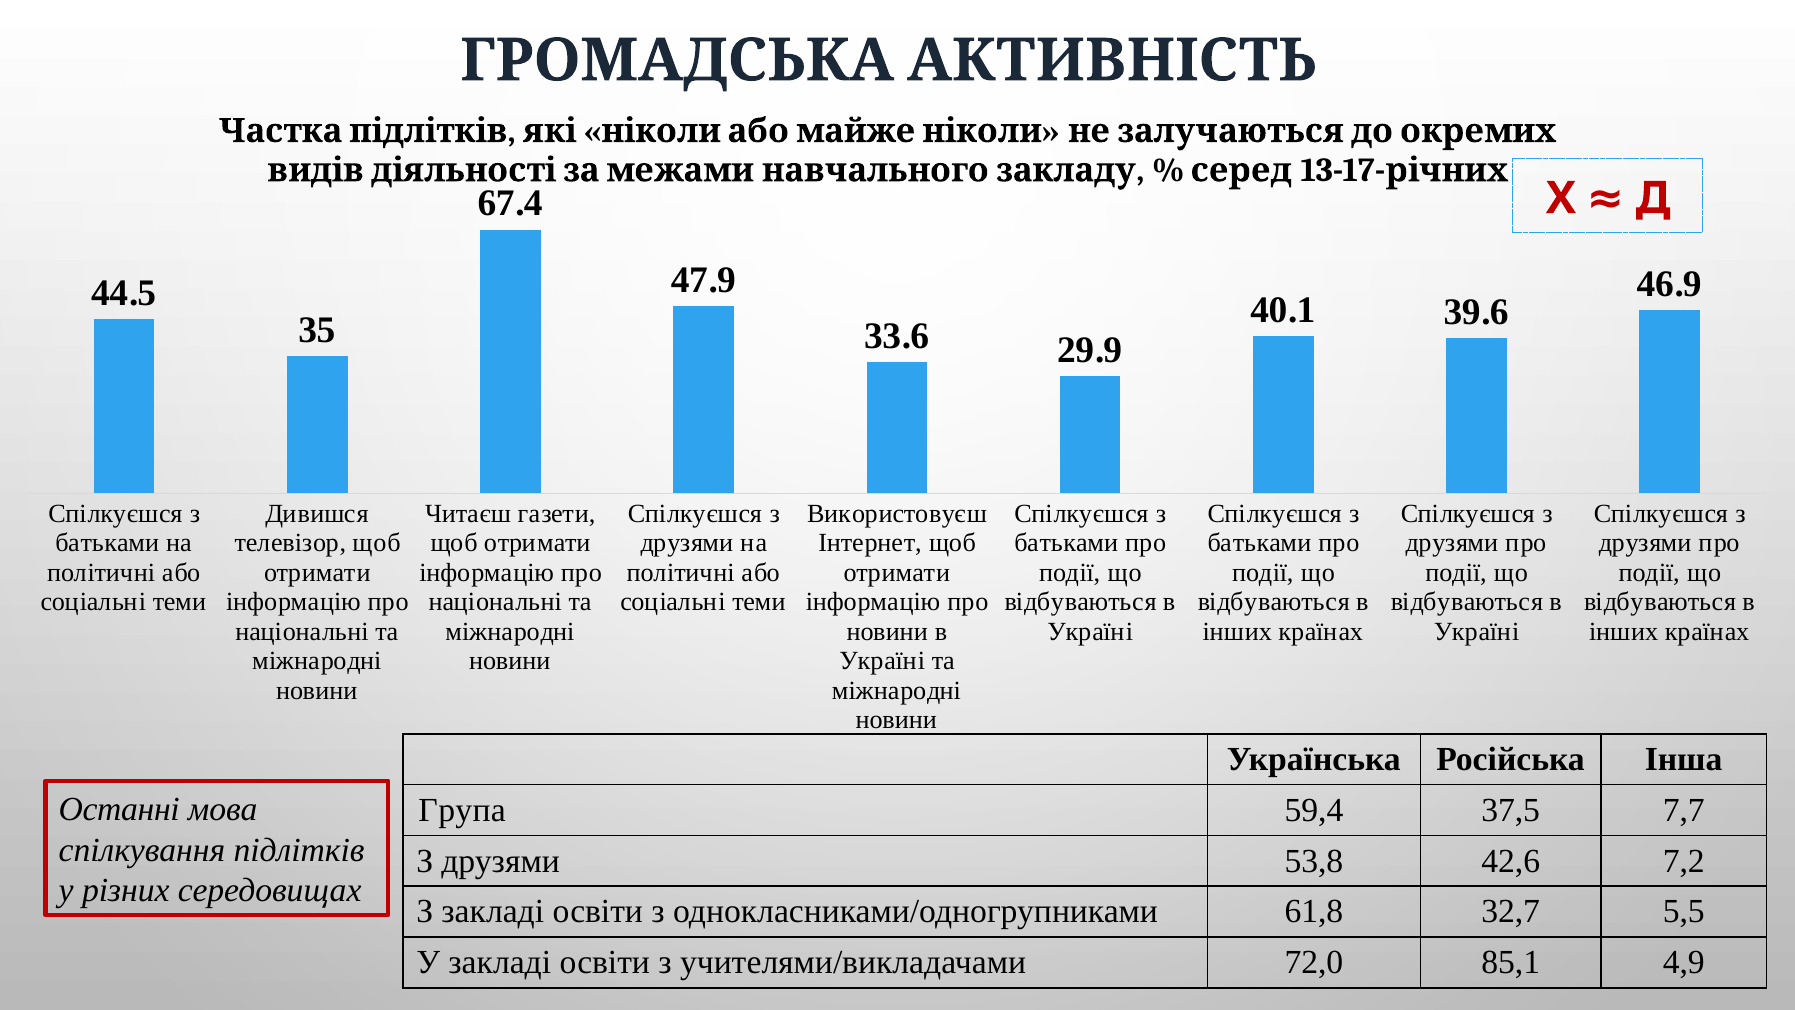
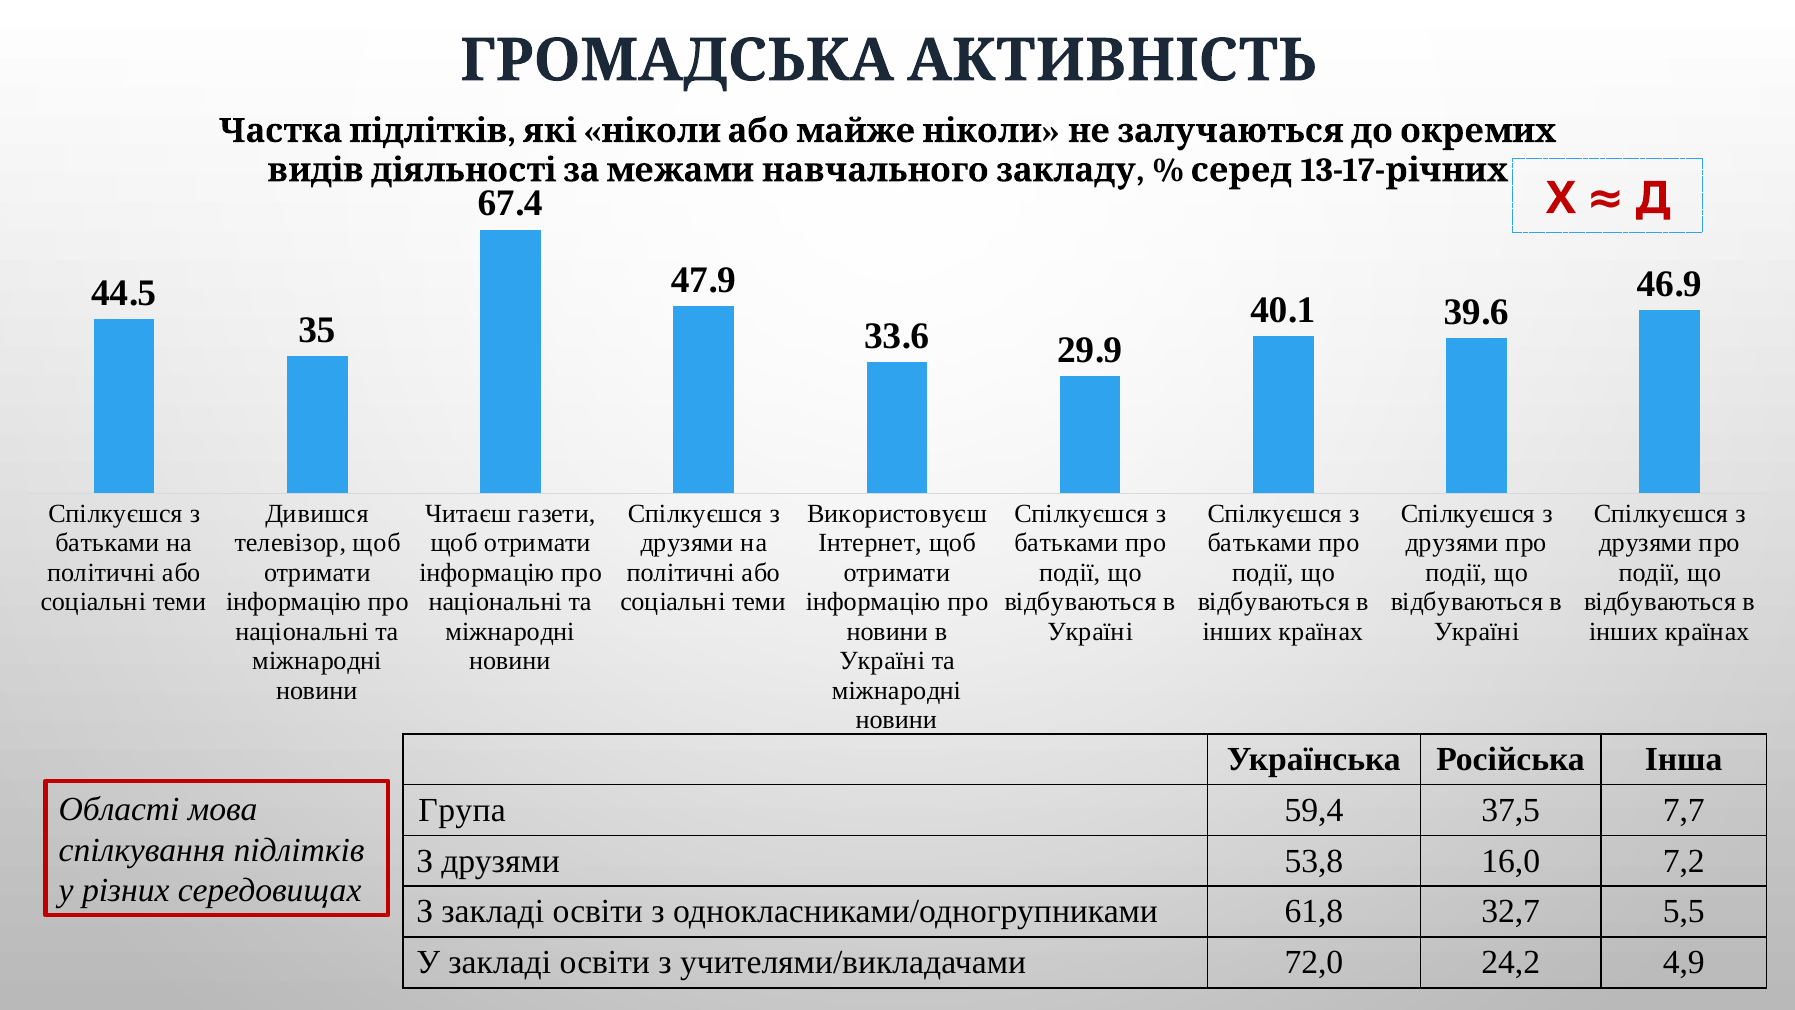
Останні: Останні -> Області
42,6: 42,6 -> 16,0
85,1: 85,1 -> 24,2
